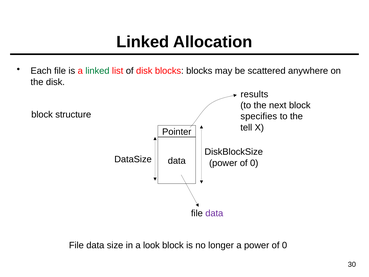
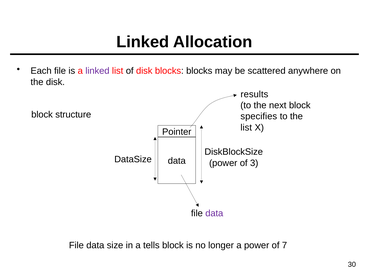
linked at (97, 71) colour: green -> purple
tell at (246, 127): tell -> list
0 at (254, 163): 0 -> 3
look: look -> tells
a power of 0: 0 -> 7
